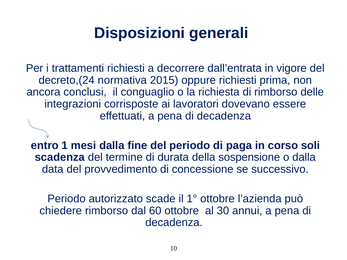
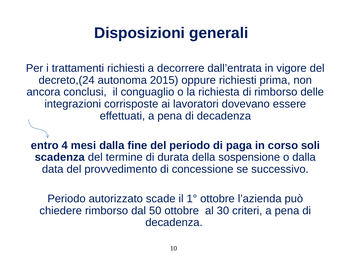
normativa: normativa -> autonoma
1: 1 -> 4
60: 60 -> 50
annui: annui -> criteri
